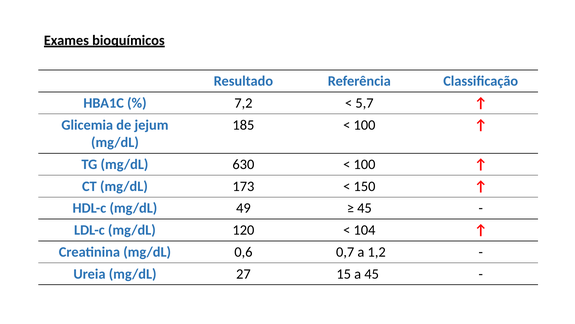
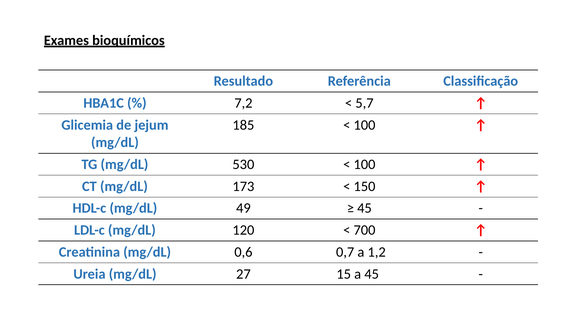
630: 630 -> 530
104: 104 -> 700
